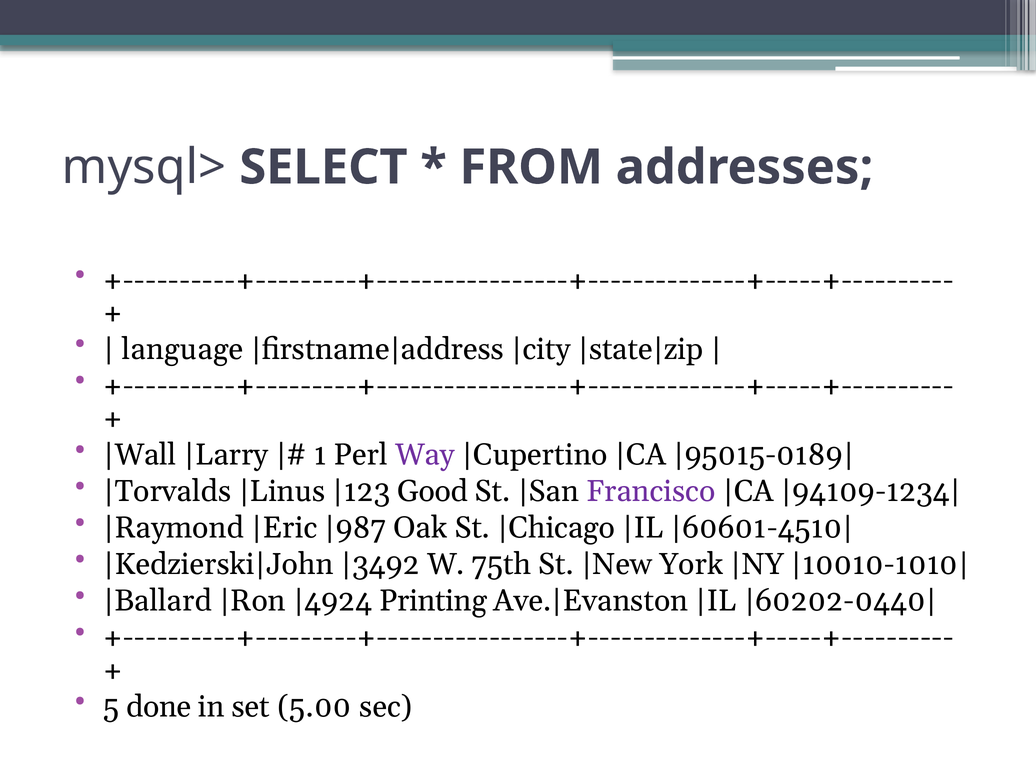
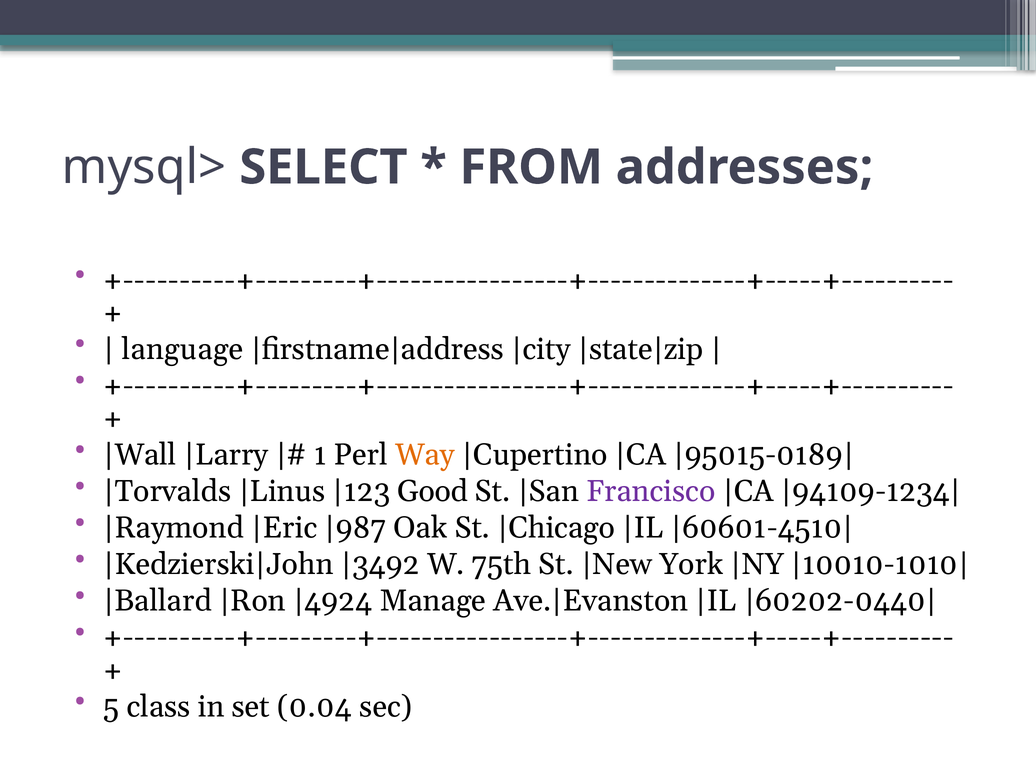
Way colour: purple -> orange
Printing: Printing -> Manage
done: done -> class
5.00: 5.00 -> 0.04
